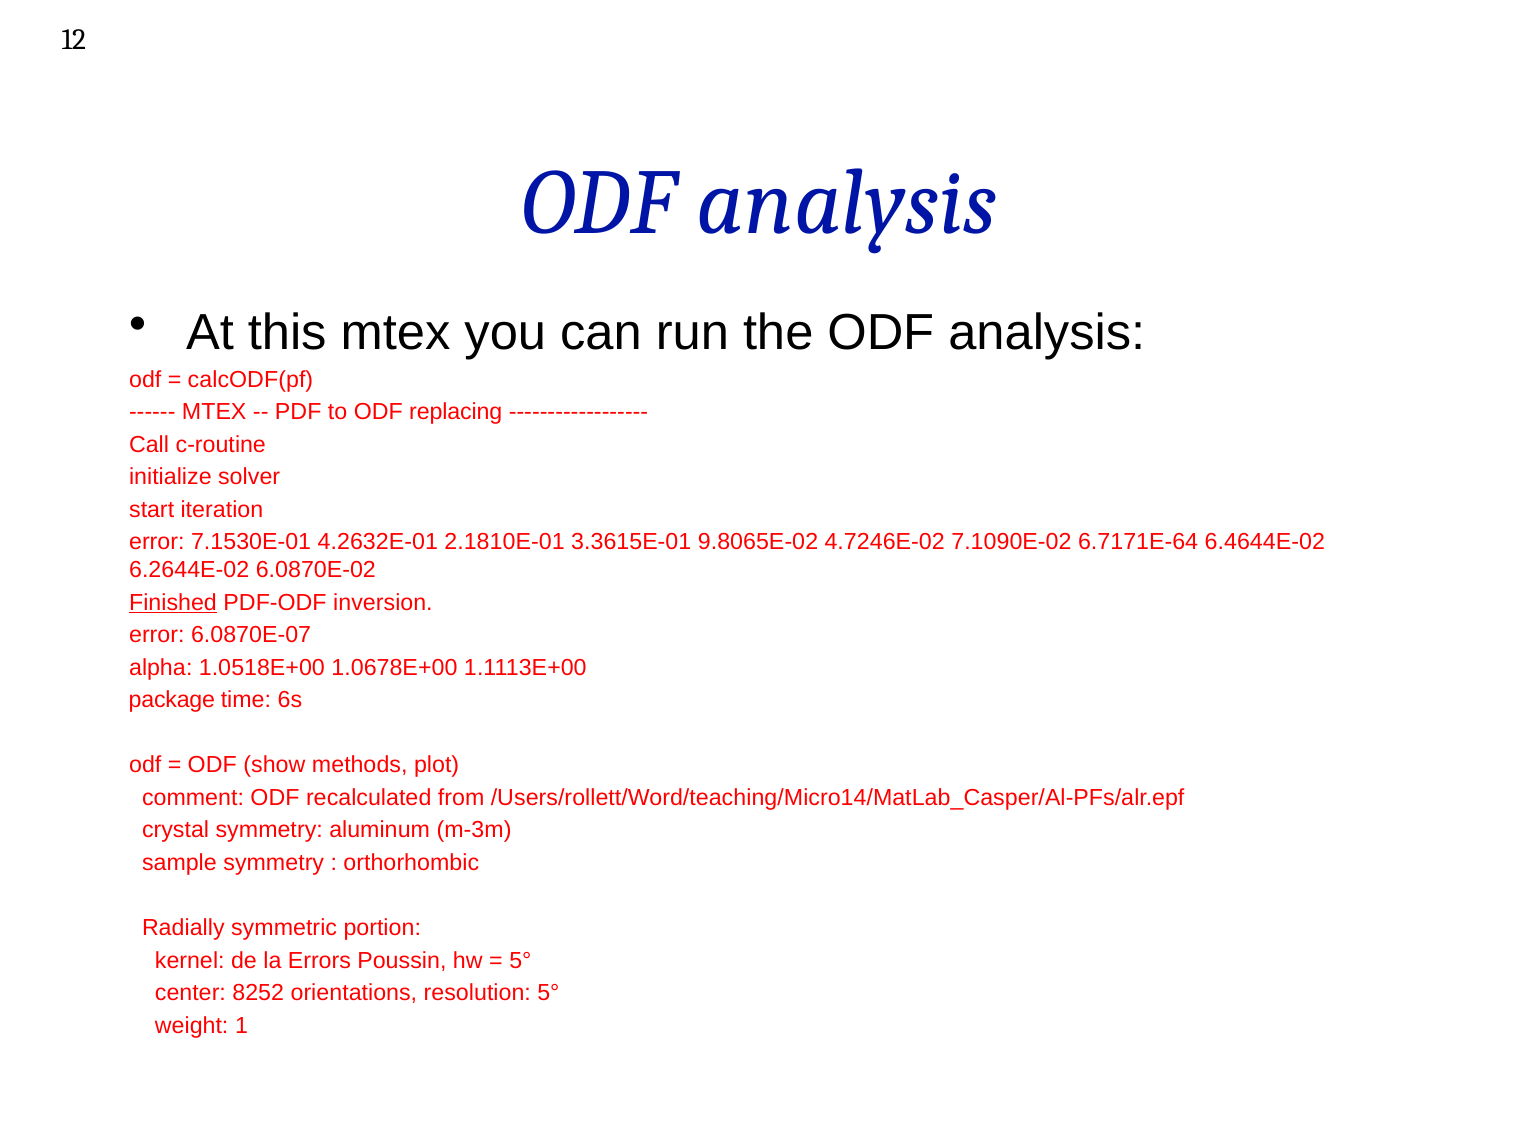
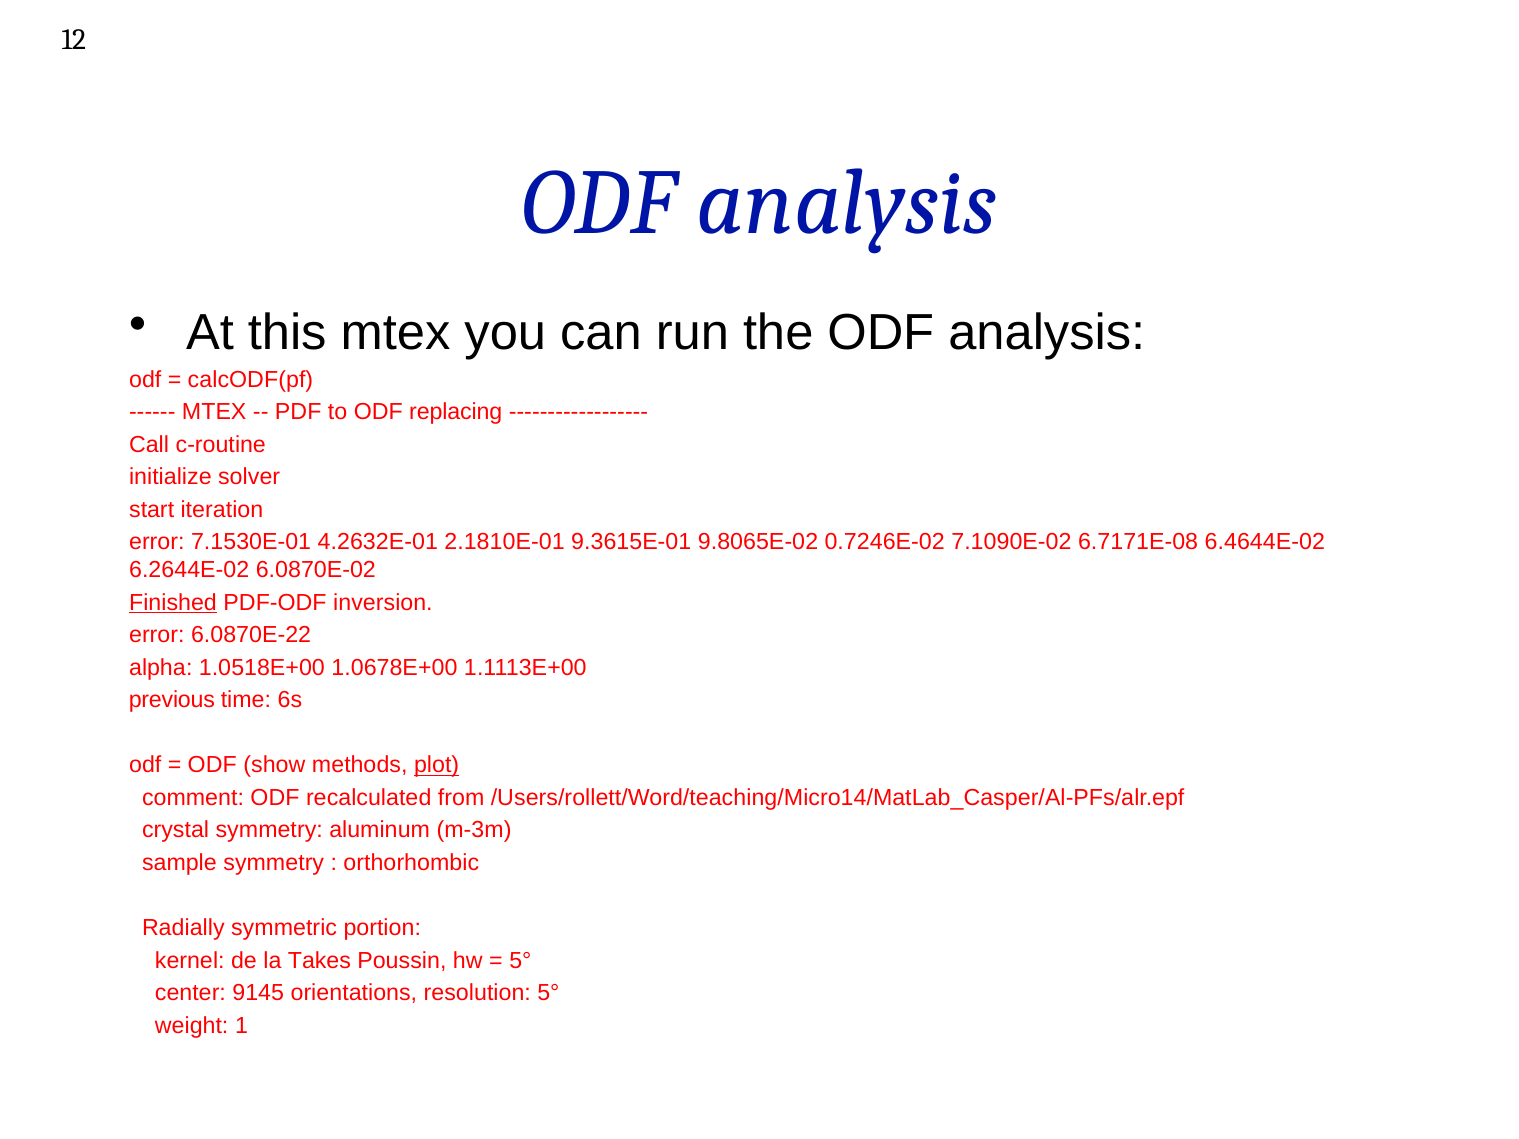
3.3615E-01: 3.3615E-01 -> 9.3615E-01
4.7246E-02: 4.7246E-02 -> 0.7246E-02
6.7171E-64: 6.7171E-64 -> 6.7171E-08
6.0870E-07: 6.0870E-07 -> 6.0870E-22
package: package -> previous
plot underline: none -> present
Errors: Errors -> Takes
8252: 8252 -> 9145
